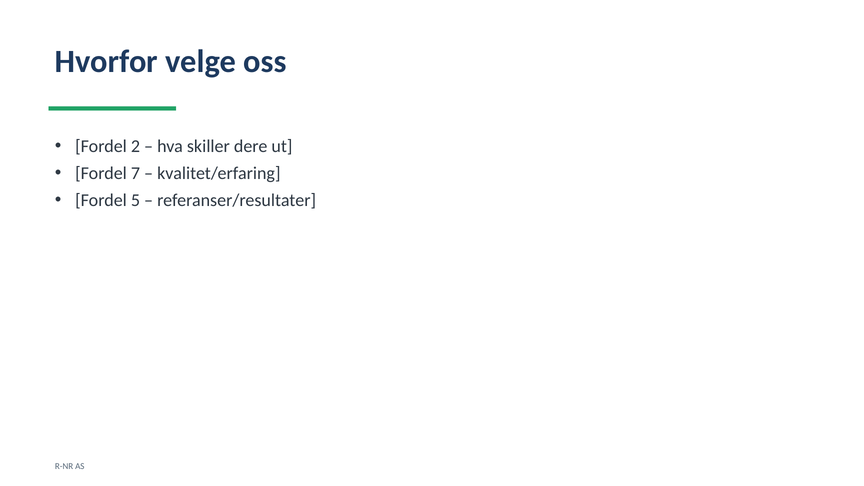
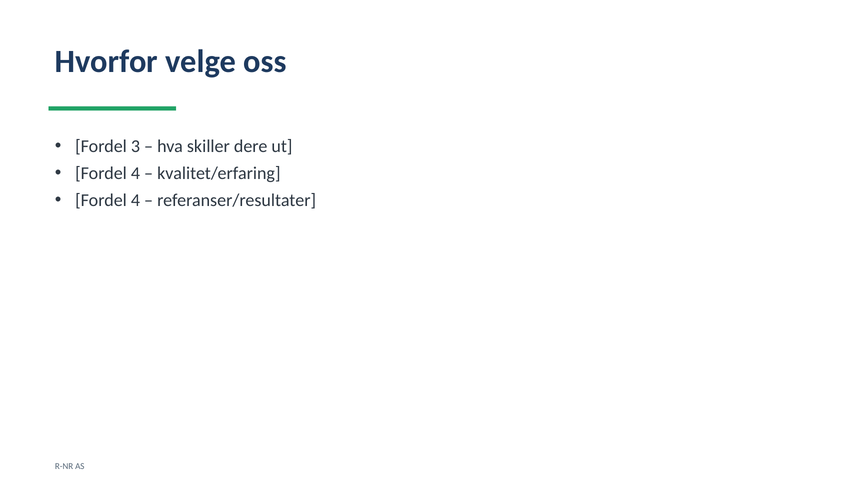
2: 2 -> 3
7 at (135, 173): 7 -> 4
5 at (135, 200): 5 -> 4
